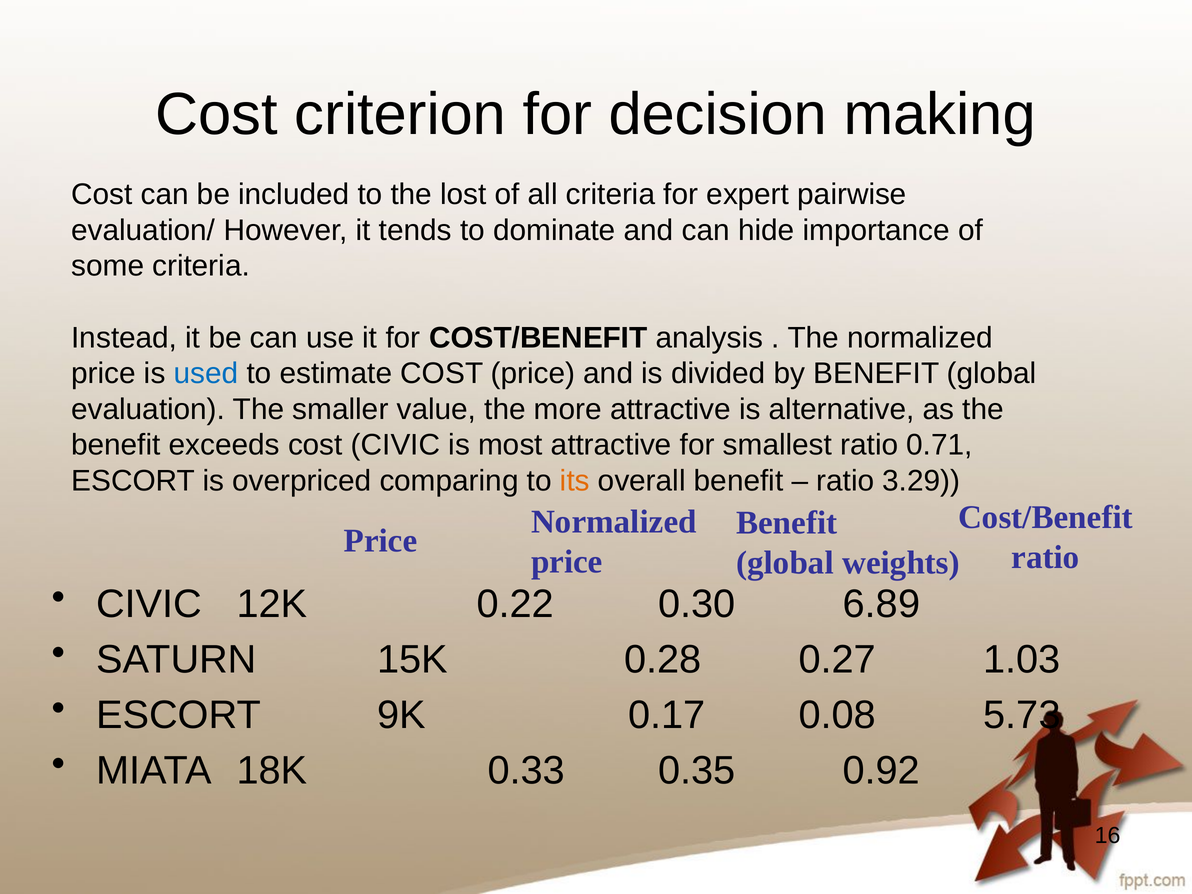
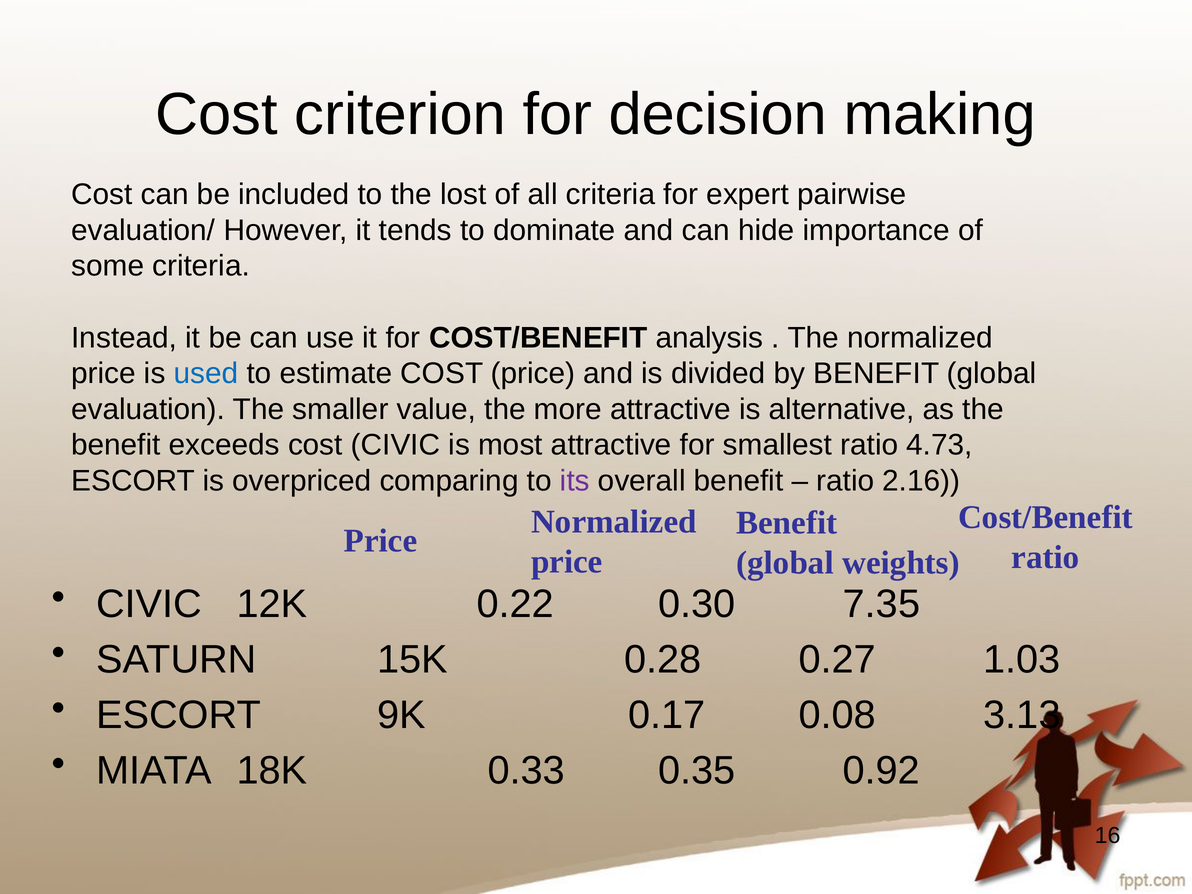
0.71: 0.71 -> 4.73
its colour: orange -> purple
3.29: 3.29 -> 2.16
6.89: 6.89 -> 7.35
5.73: 5.73 -> 3.13
